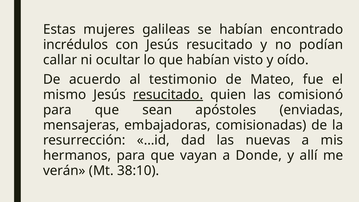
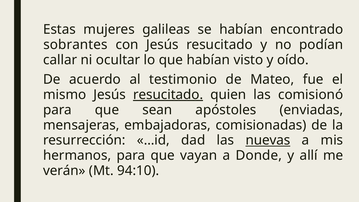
incrédulos: incrédulos -> sobrantes
nuevas underline: none -> present
38:10: 38:10 -> 94:10
